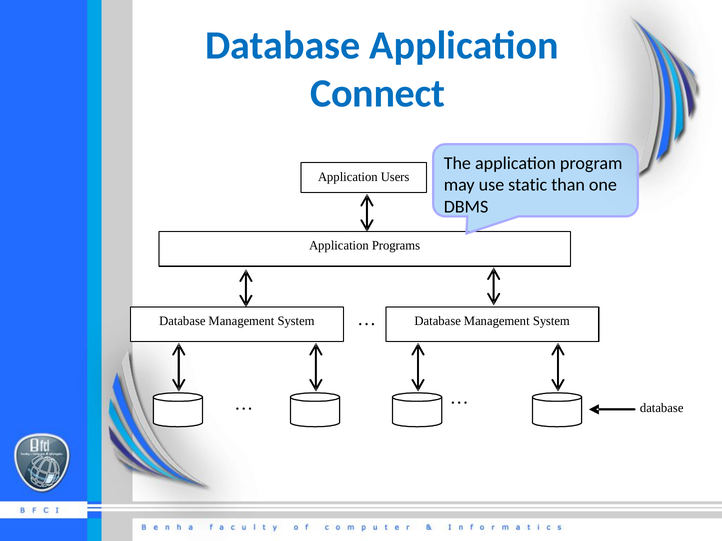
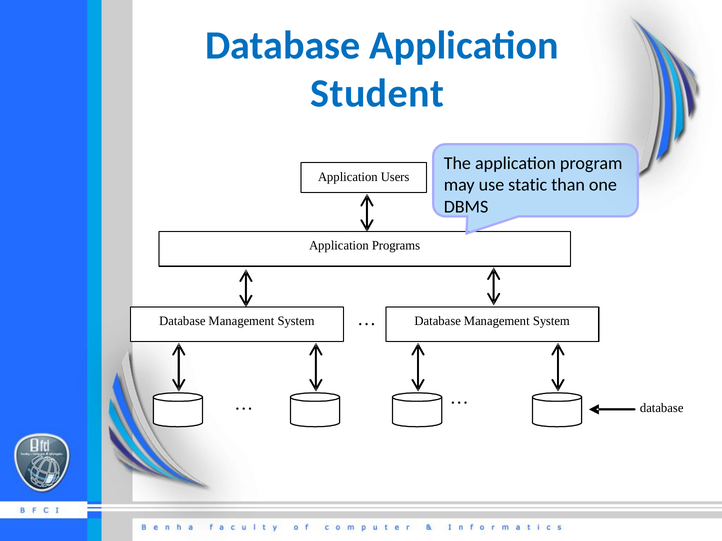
Connect: Connect -> Student
